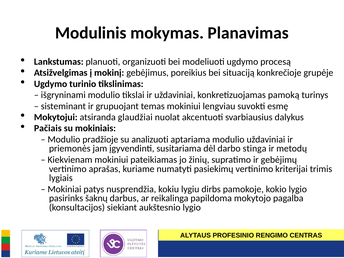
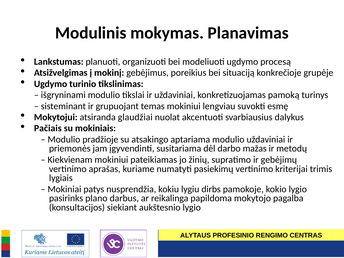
analizuoti: analizuoti -> atsakingo
stinga: stinga -> mažas
šaknų: šaknų -> plano
